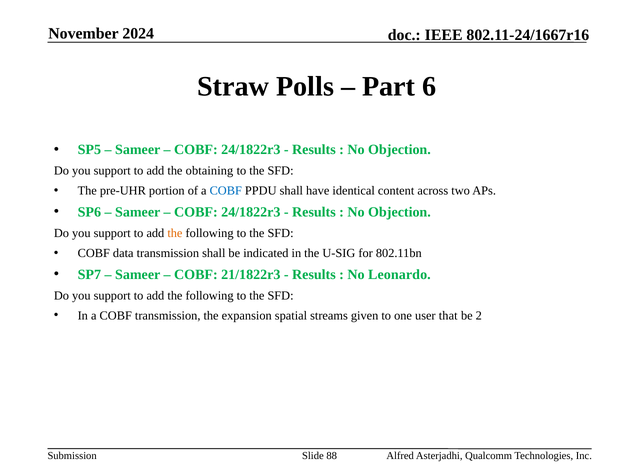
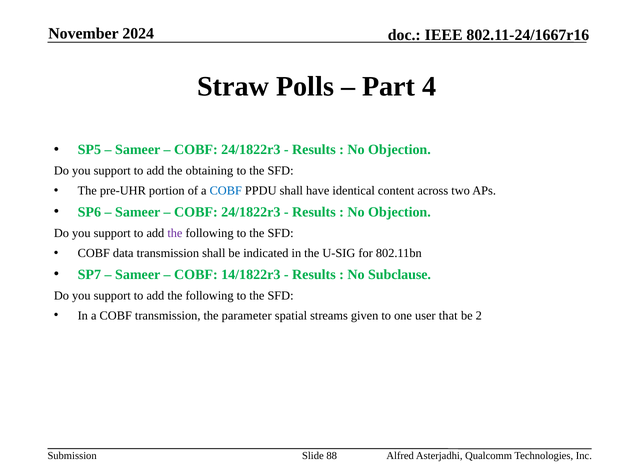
6: 6 -> 4
the at (175, 233) colour: orange -> purple
21/1822r3: 21/1822r3 -> 14/1822r3
Leonardo: Leonardo -> Subclause
expansion: expansion -> parameter
